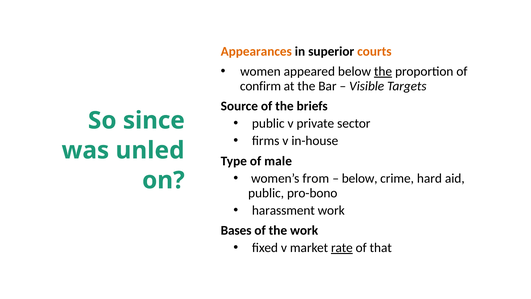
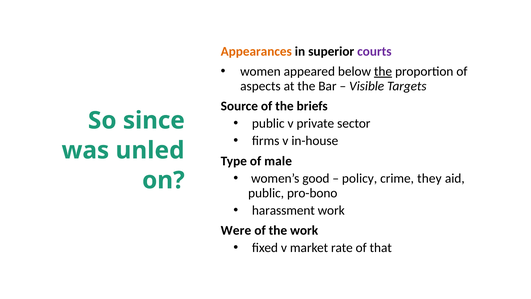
courts colour: orange -> purple
confirm: confirm -> aspects
from: from -> good
below at (360, 178): below -> policy
hard: hard -> they
Bases: Bases -> Were
rate underline: present -> none
